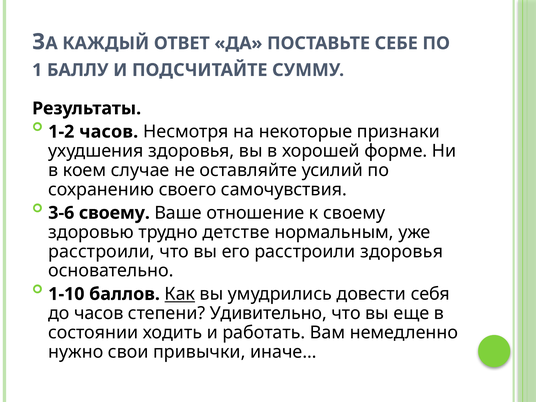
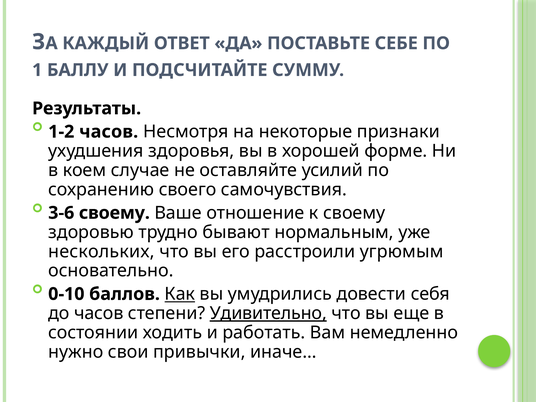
детстве: детстве -> бывают
расстроили at (101, 251): расстроили -> нескольких
расстроили здоровья: здоровья -> угрюмым
1-10: 1-10 -> 0-10
Удивительно underline: none -> present
